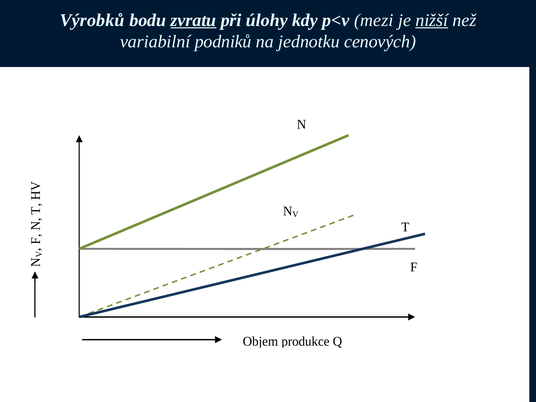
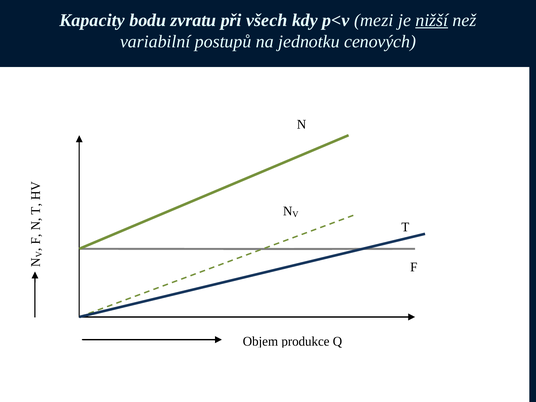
Výrobků: Výrobků -> Kapacity
zvratu underline: present -> none
úlohy: úlohy -> všech
podniků: podniků -> postupů
